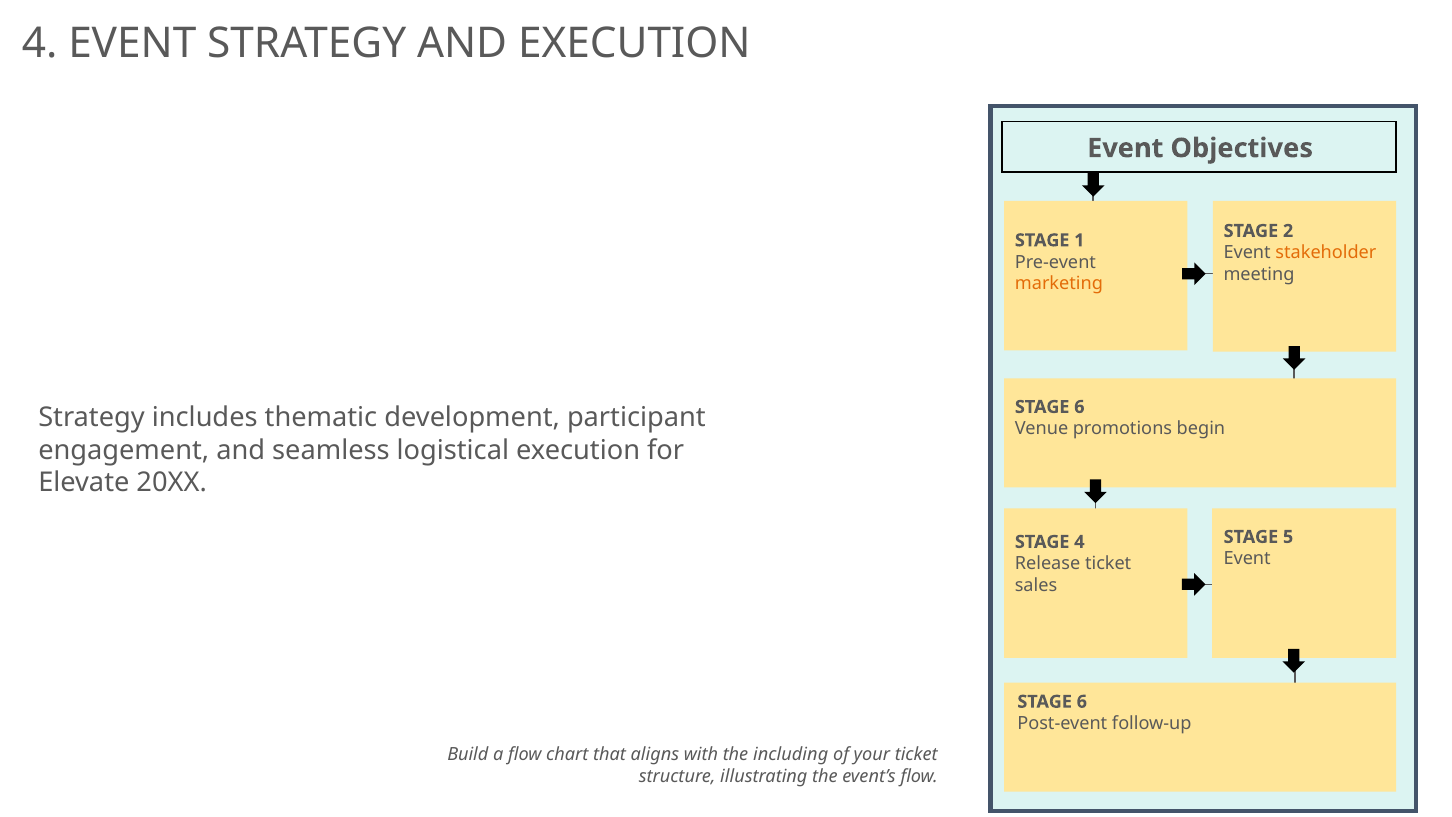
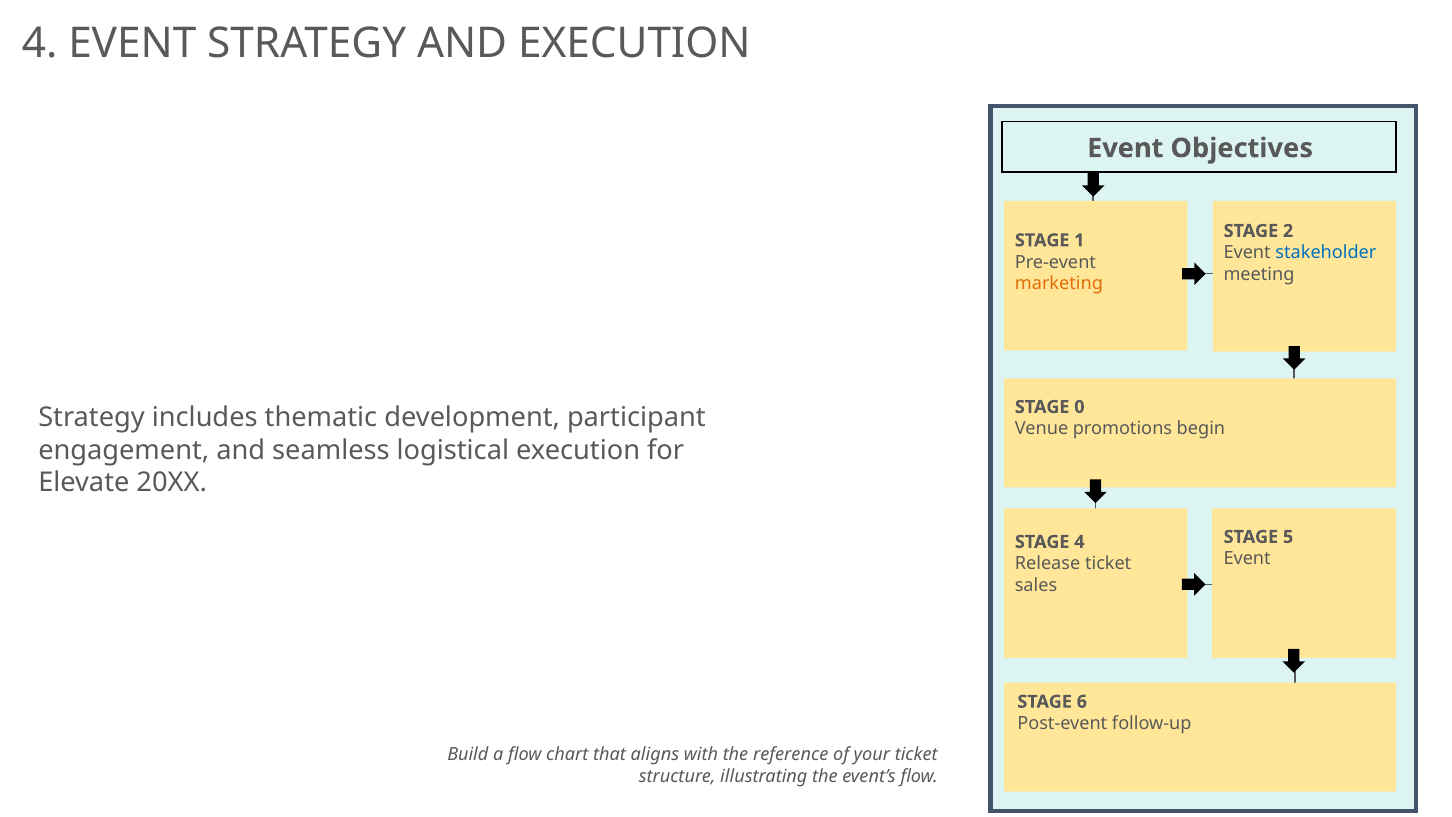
stakeholder colour: orange -> blue
6 at (1079, 407): 6 -> 0
including: including -> reference
